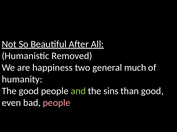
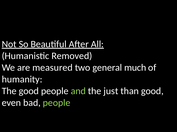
happiness: happiness -> measured
sins: sins -> just
people at (57, 103) colour: pink -> light green
